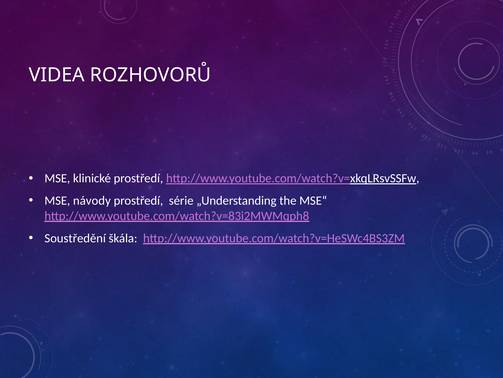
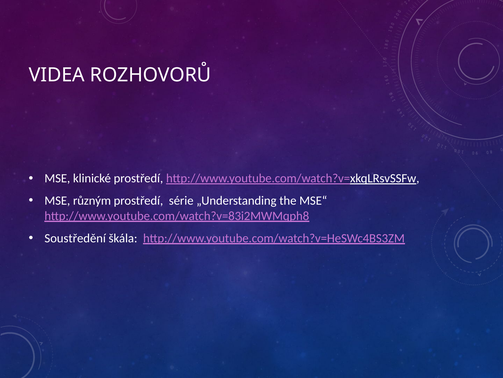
návody: návody -> různým
